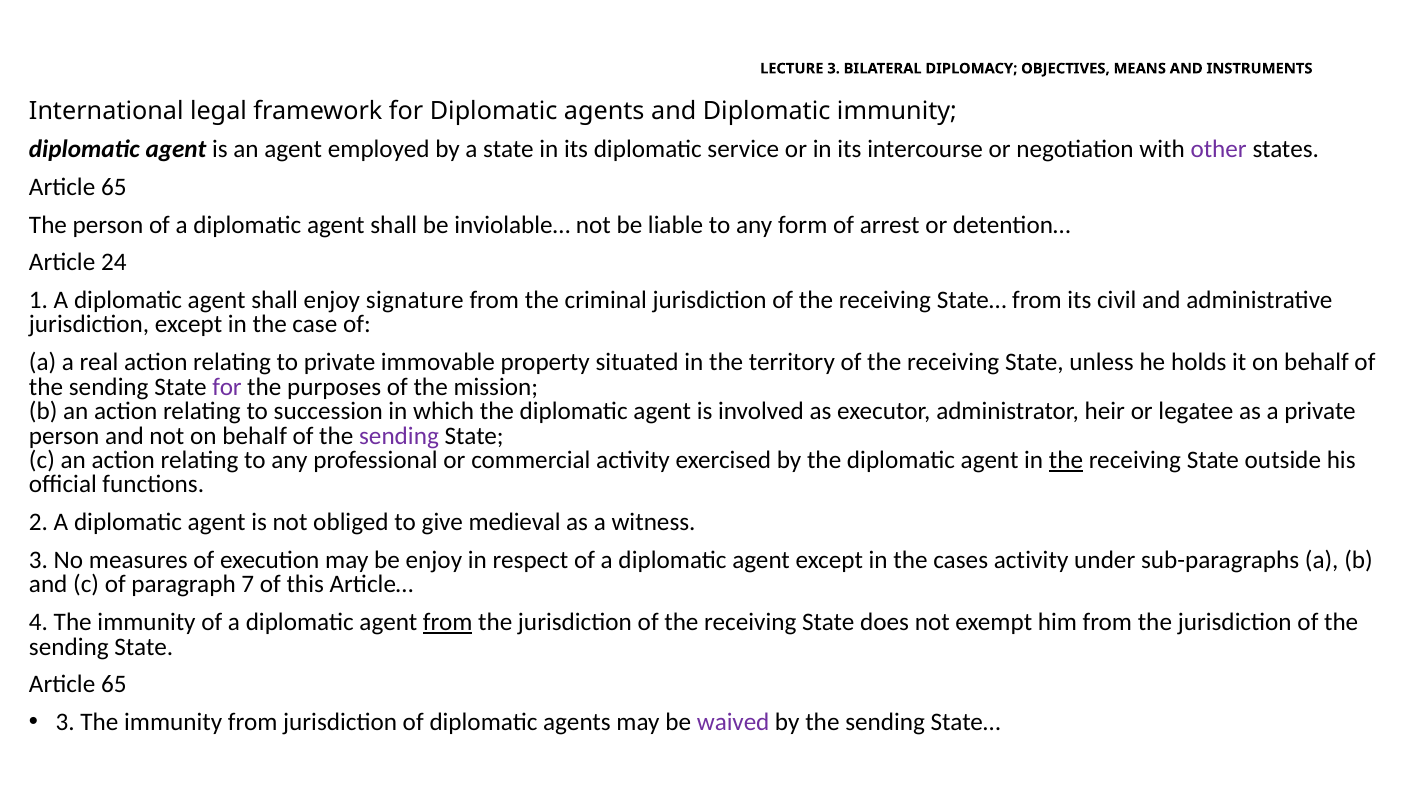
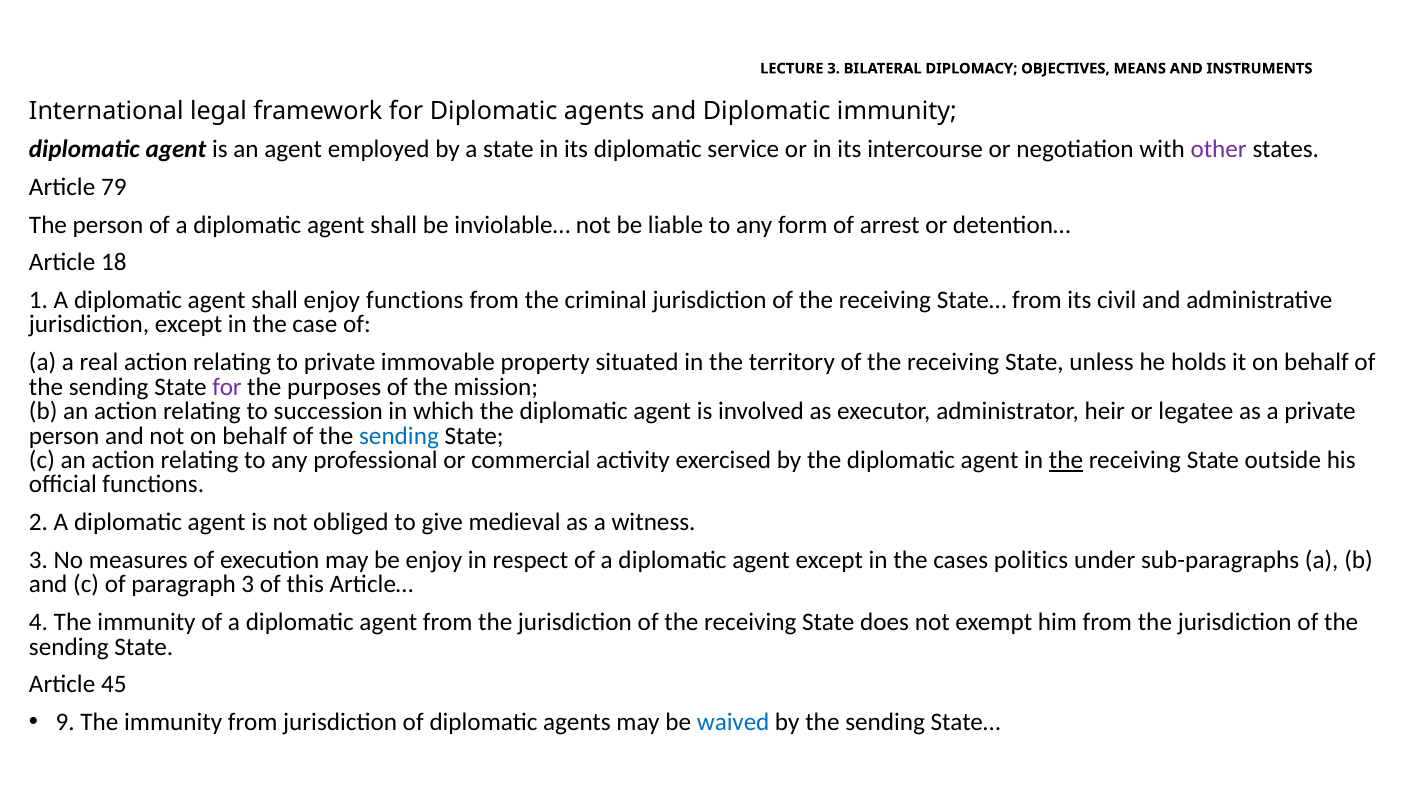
65 at (114, 187): 65 -> 79
24: 24 -> 18
enjoy signature: signature -> functions
sending at (399, 436) colour: purple -> blue
cases activity: activity -> politics
paragraph 7: 7 -> 3
from at (448, 623) underline: present -> none
65 at (114, 685): 65 -> 45
3 at (65, 723): 3 -> 9
waived colour: purple -> blue
